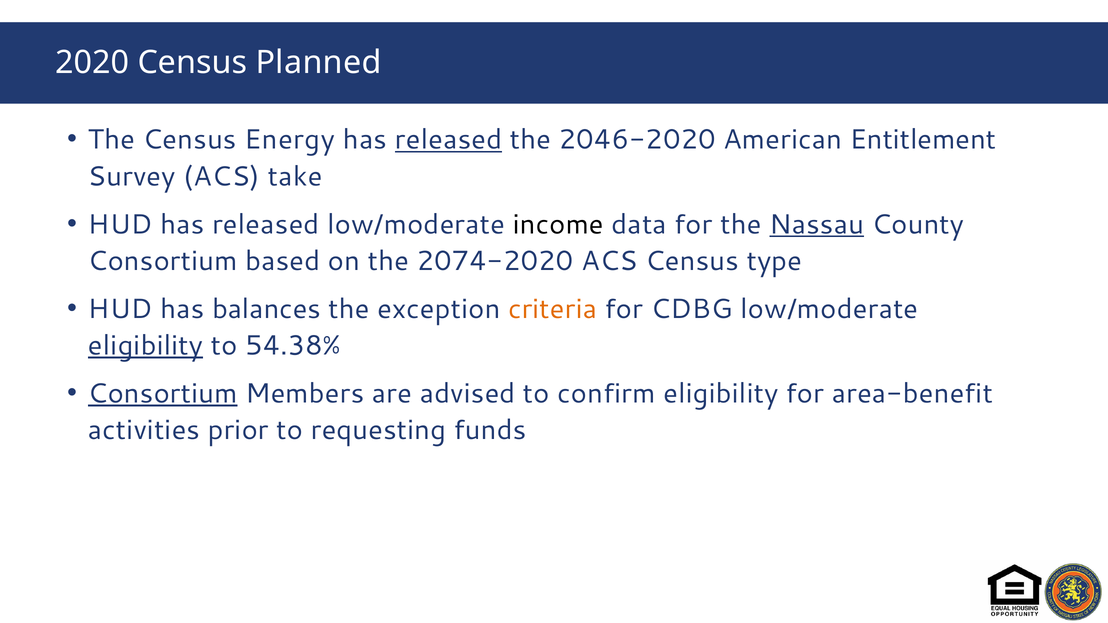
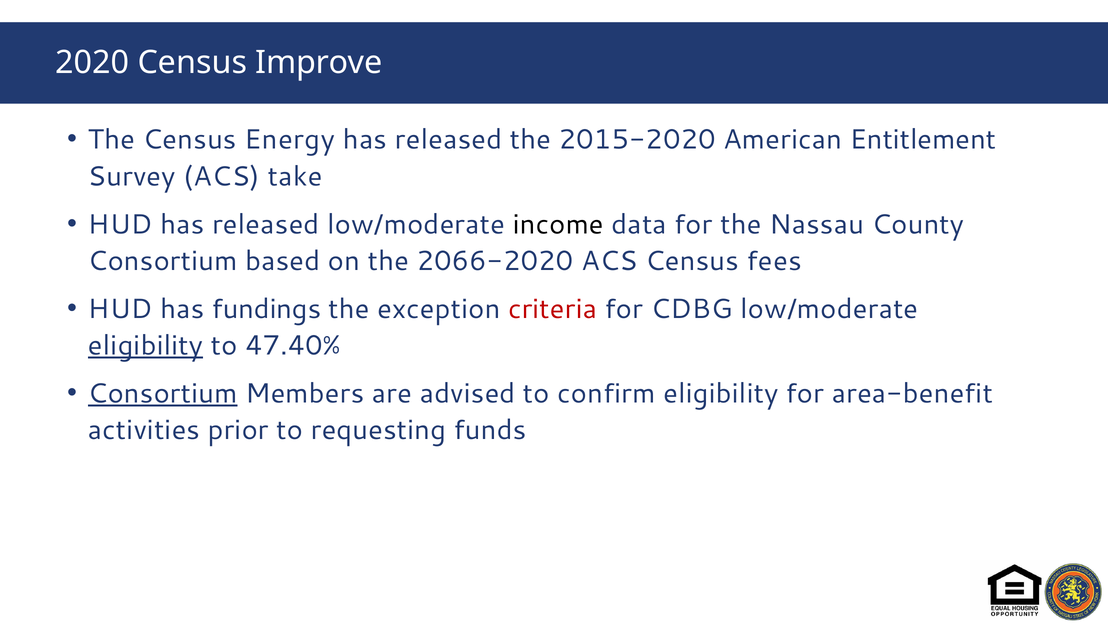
Planned: Planned -> Improve
released at (449, 140) underline: present -> none
2046-2020: 2046-2020 -> 2015-2020
Nassau underline: present -> none
2074-2020: 2074-2020 -> 2066-2020
type: type -> fees
balances: balances -> fundings
criteria colour: orange -> red
54.38%: 54.38% -> 47.40%
